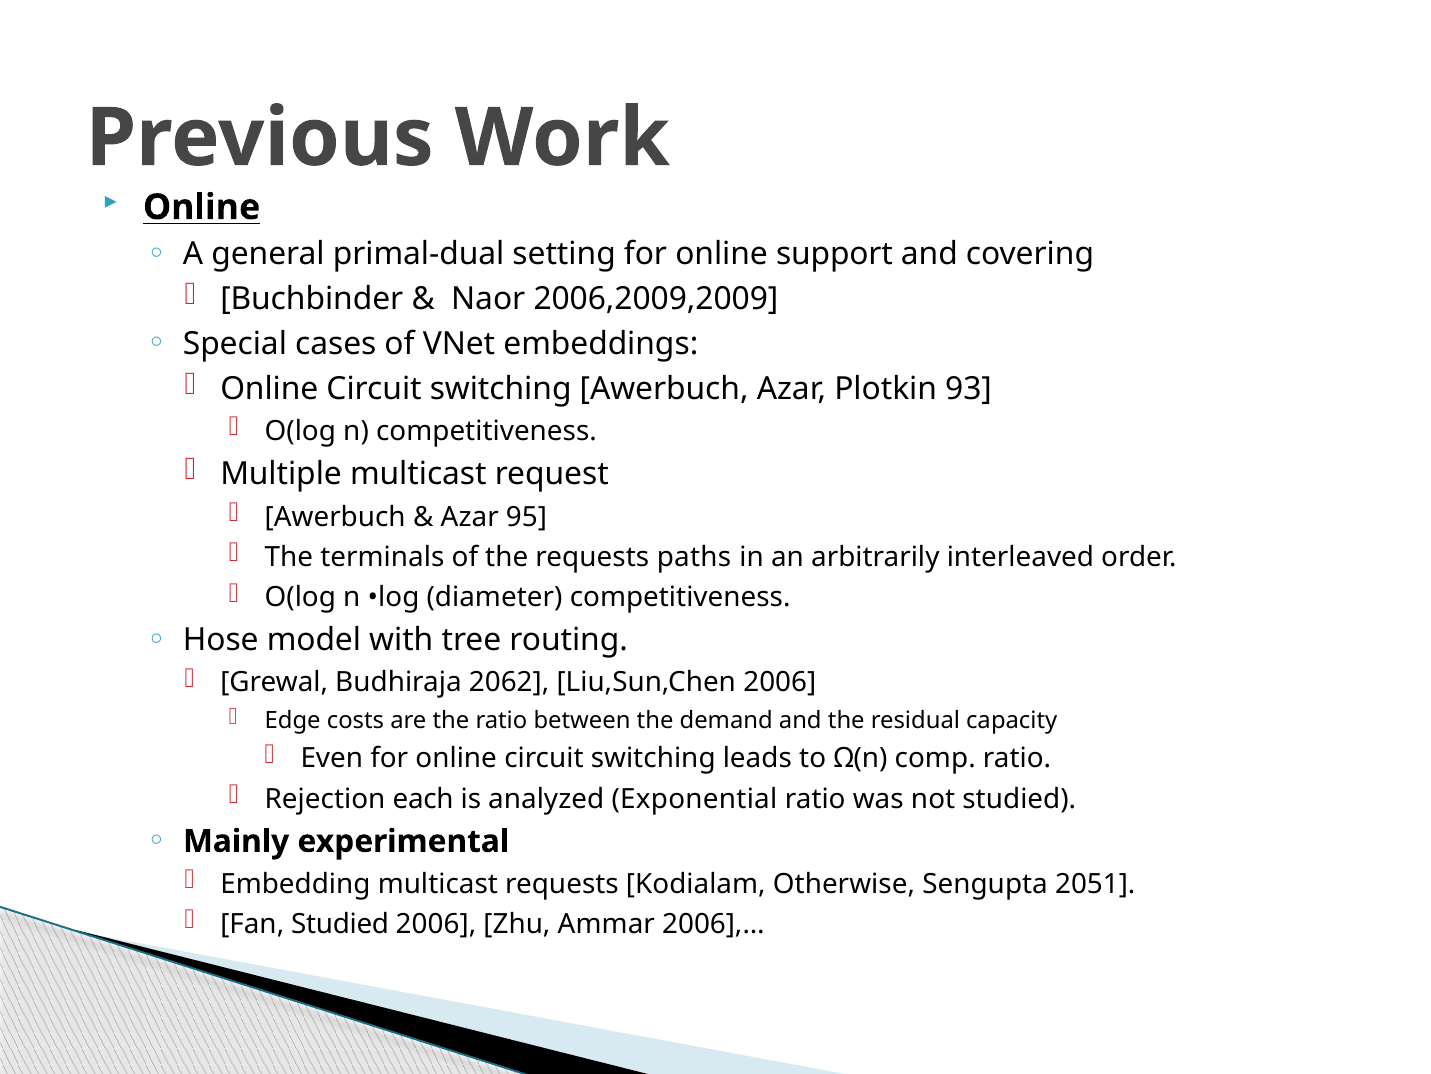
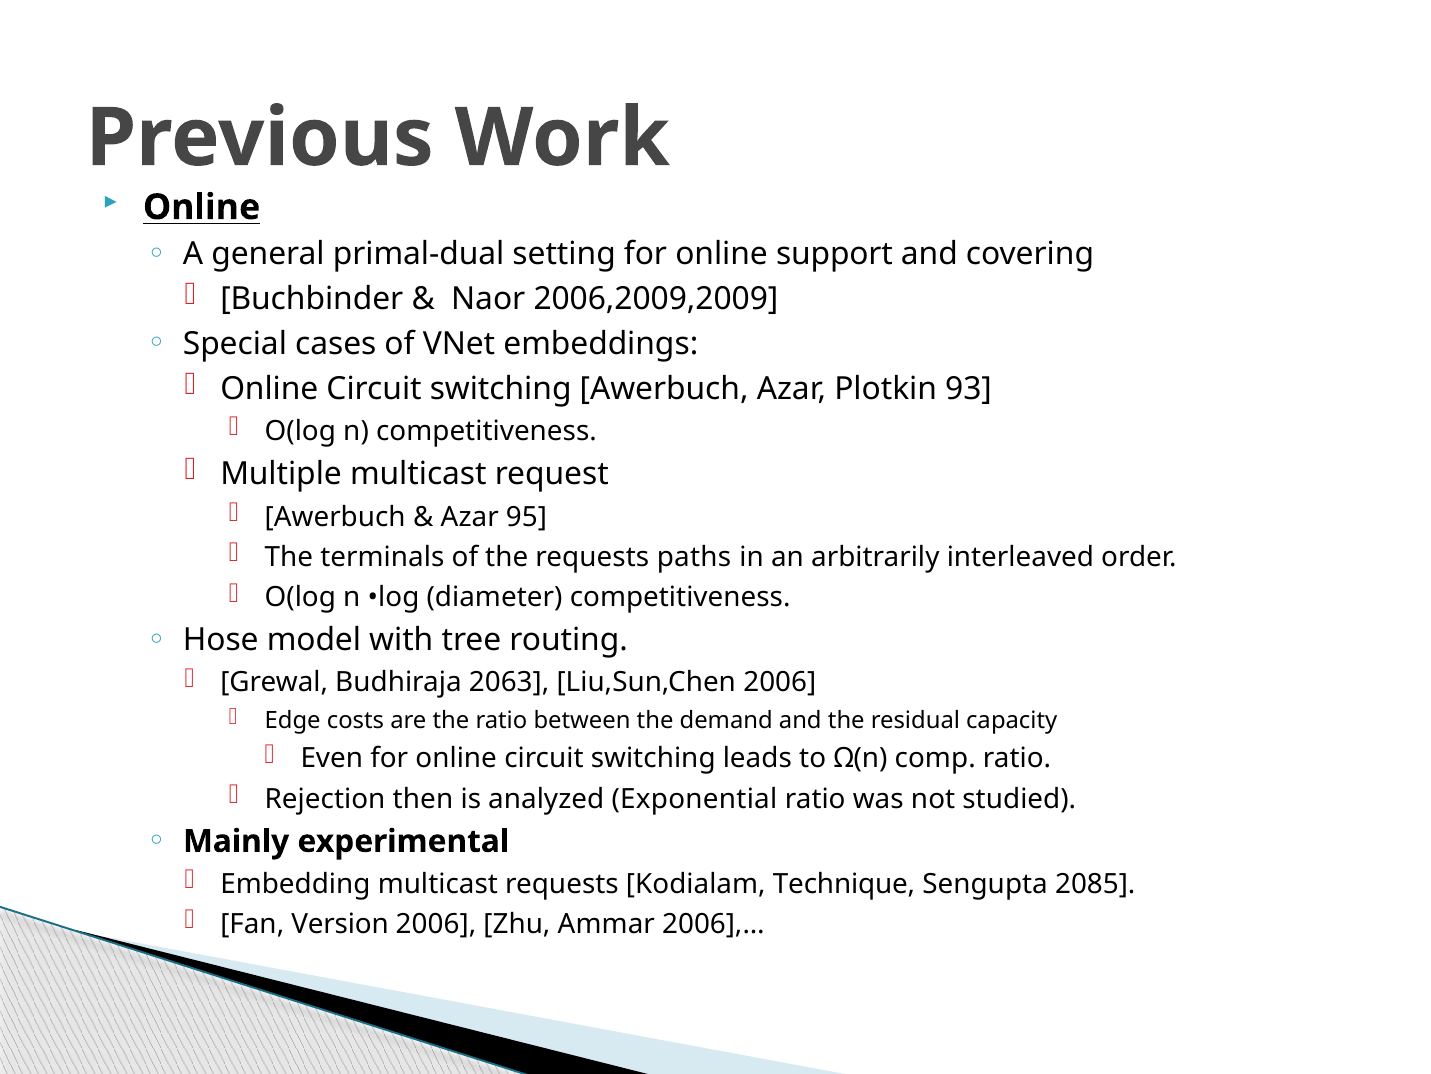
2062: 2062 -> 2063
each: each -> then
Otherwise: Otherwise -> Technique
2051: 2051 -> 2085
Fan Studied: Studied -> Version
